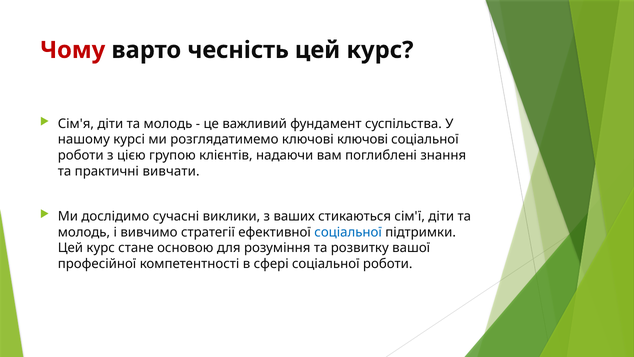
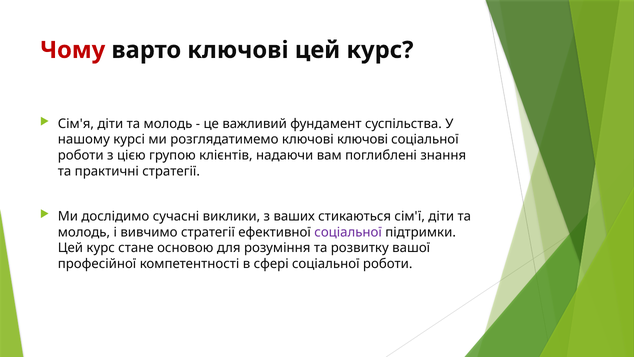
варто чесність: чесність -> ключові
практичні вивчати: вивчати -> стратегії
соціальної at (348, 232) colour: blue -> purple
